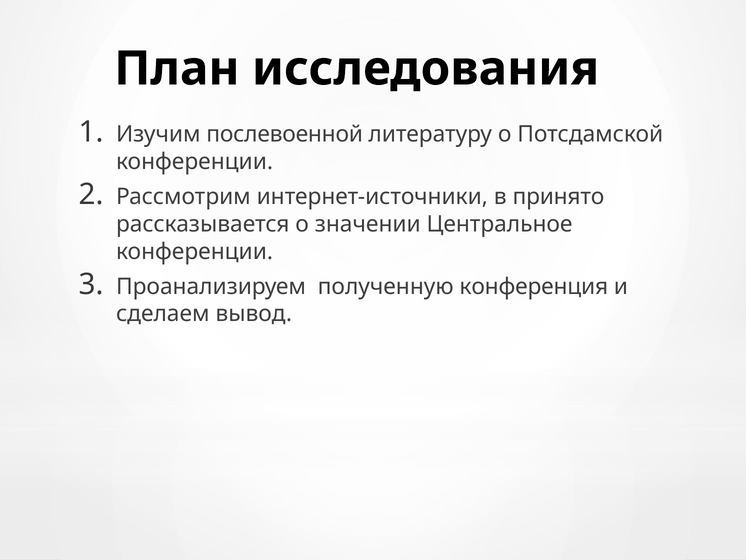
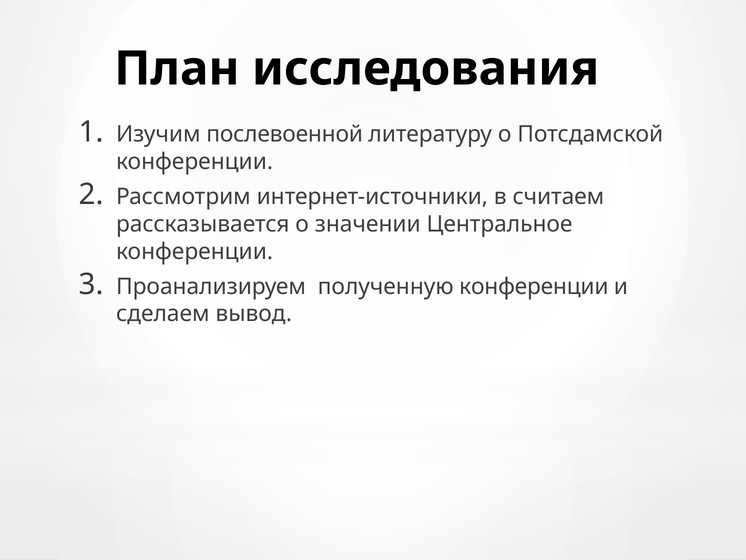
принято: принято -> считаем
полученную конференция: конференция -> конференции
